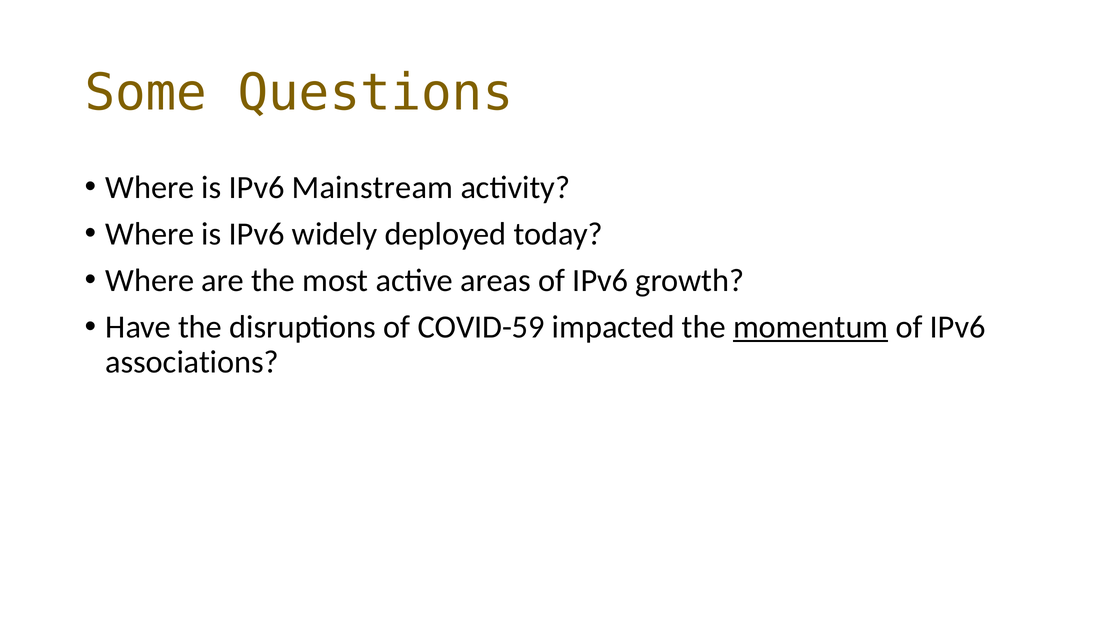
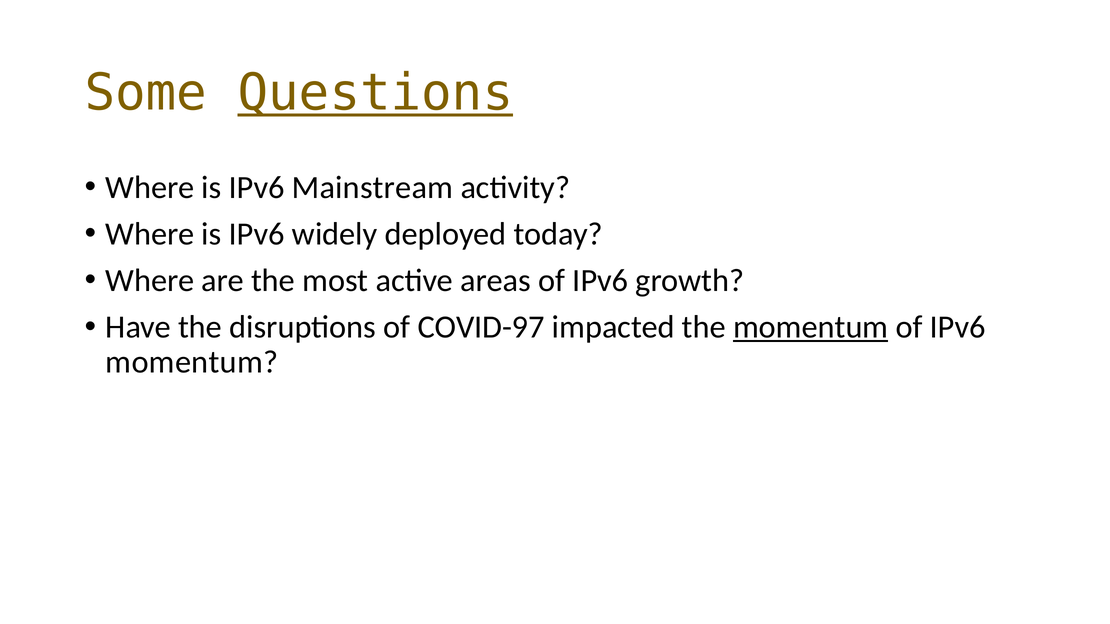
Questions underline: none -> present
COVID-59: COVID-59 -> COVID-97
associations at (192, 362): associations -> momentum
